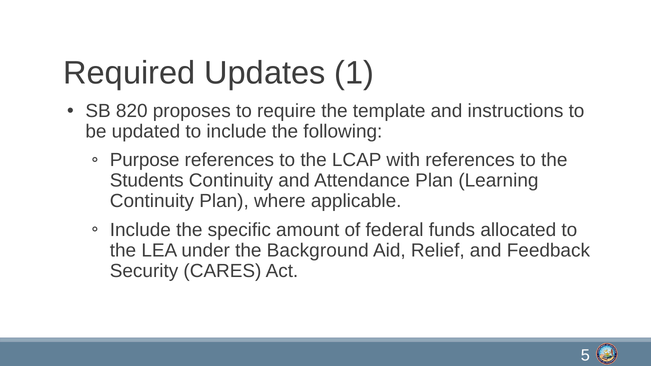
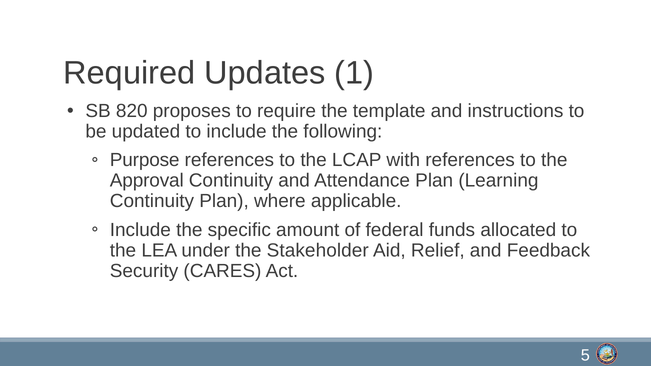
Students: Students -> Approval
Background: Background -> Stakeholder
